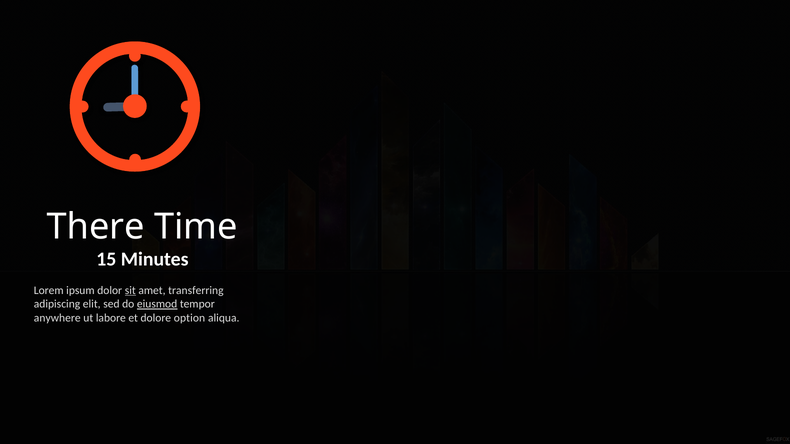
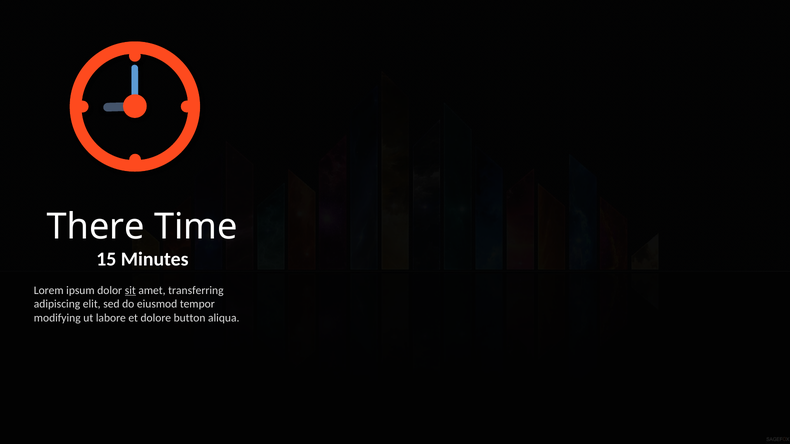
eiusmod underline: present -> none
anywhere: anywhere -> modifying
option: option -> button
